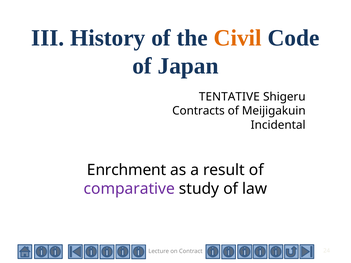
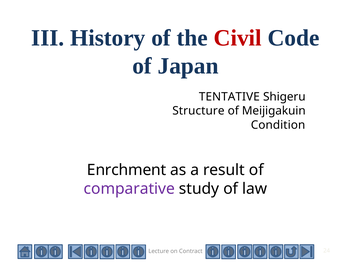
Civil colour: orange -> red
Contracts: Contracts -> Structure
Incidental: Incidental -> Condition
